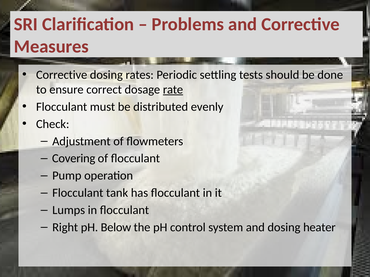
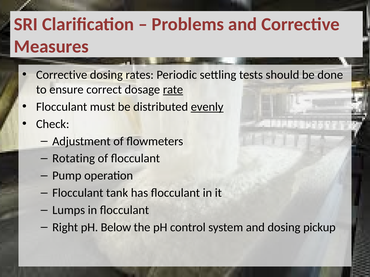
evenly underline: none -> present
Covering: Covering -> Rotating
heater: heater -> pickup
